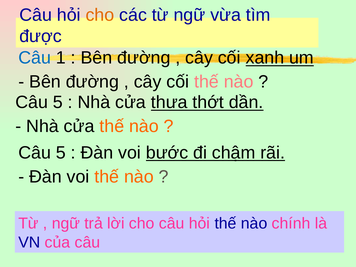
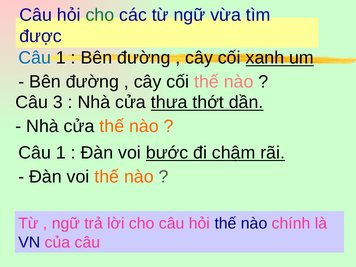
cho at (100, 15) colour: orange -> green
5 at (58, 102): 5 -> 3
5 at (61, 153): 5 -> 1
